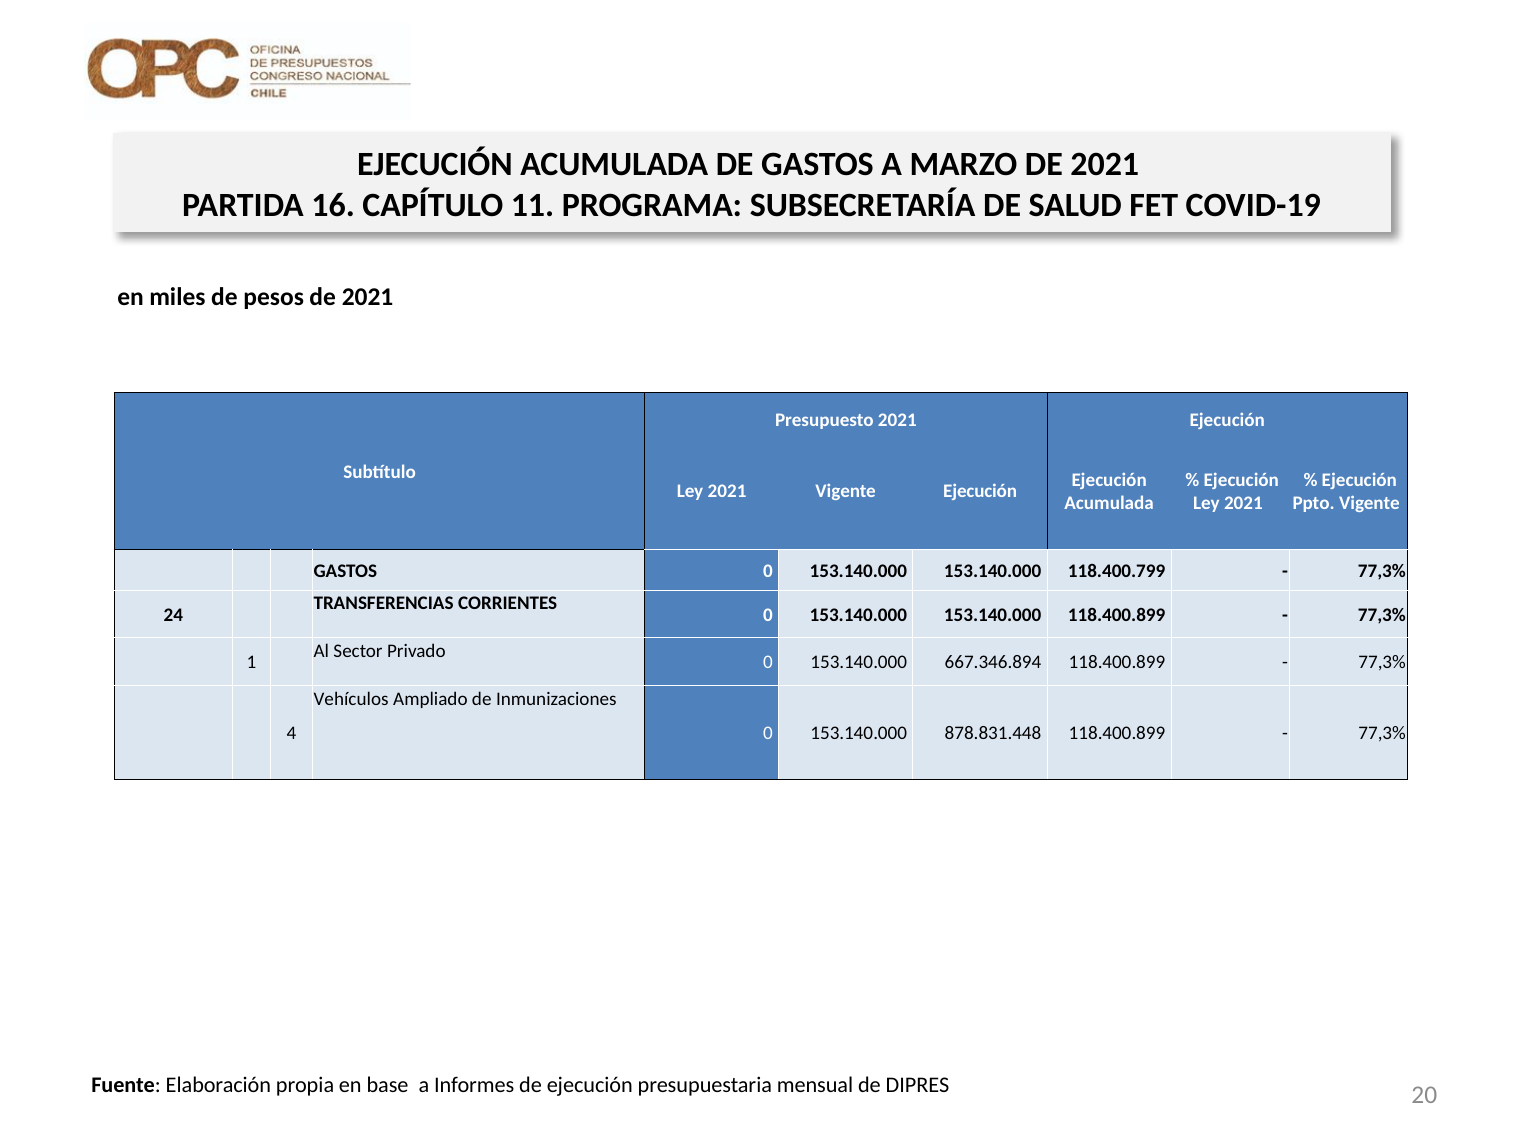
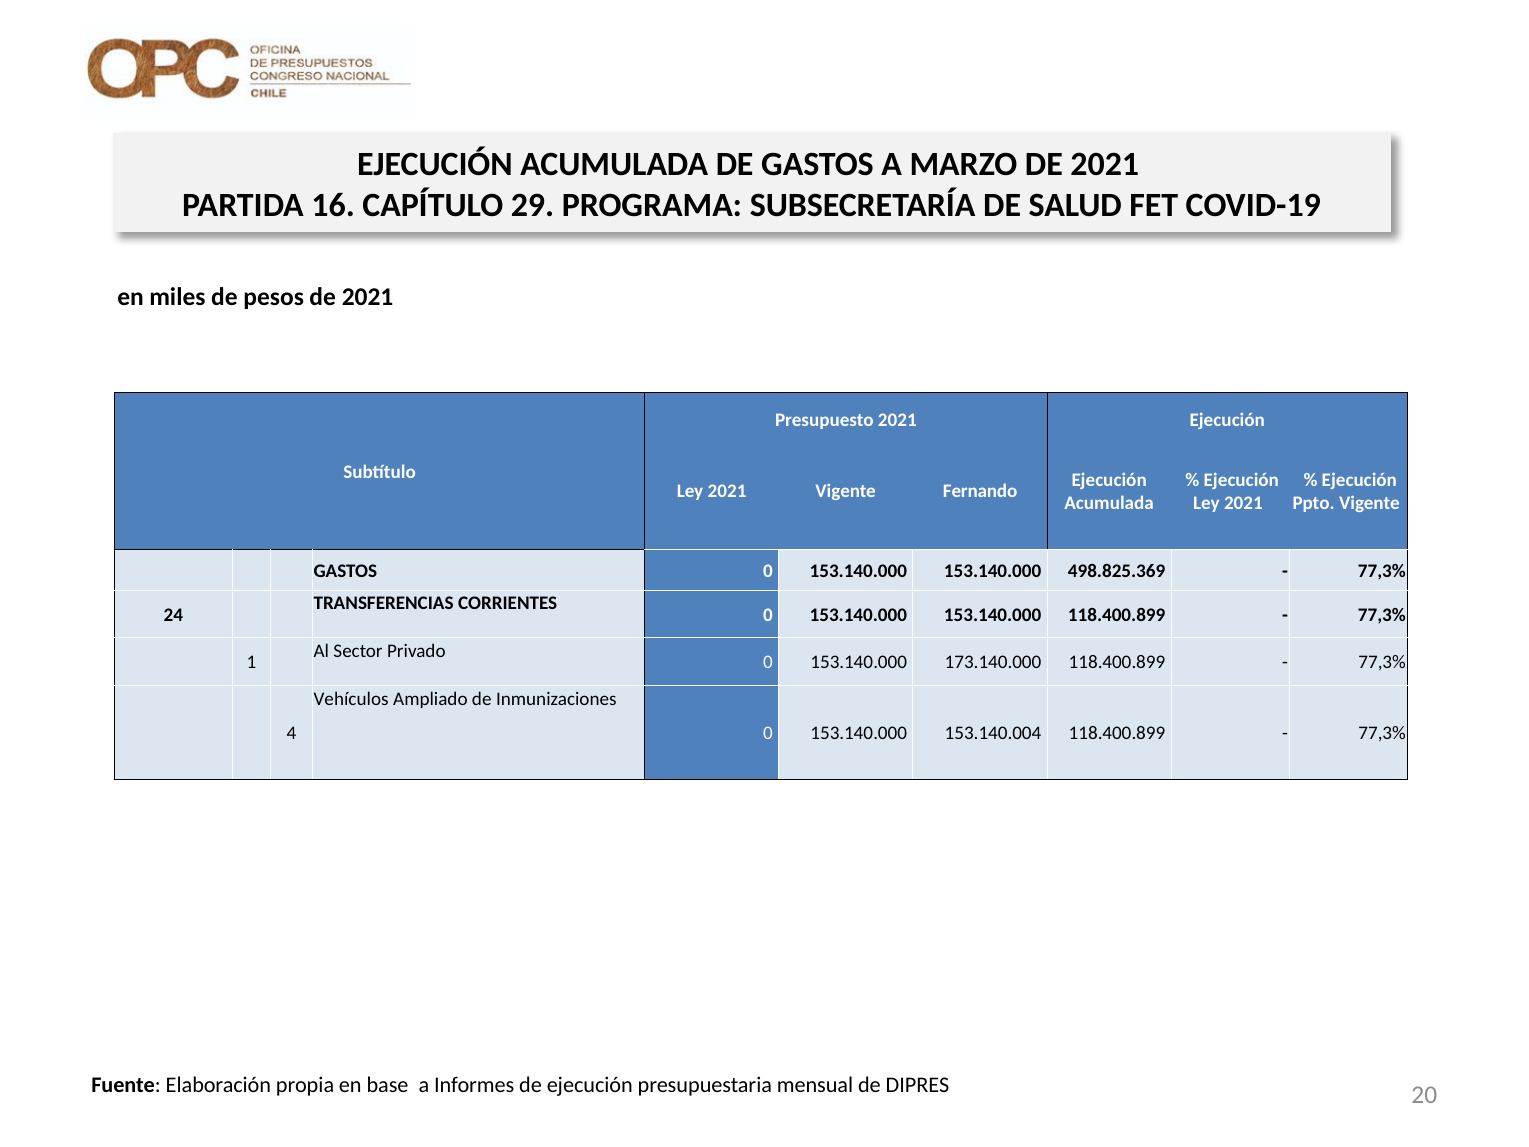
11: 11 -> 29
Vigente Ejecución: Ejecución -> Fernando
118.400.799: 118.400.799 -> 498.825.369
667.346.894: 667.346.894 -> 173.140.000
878.831.448: 878.831.448 -> 153.140.004
